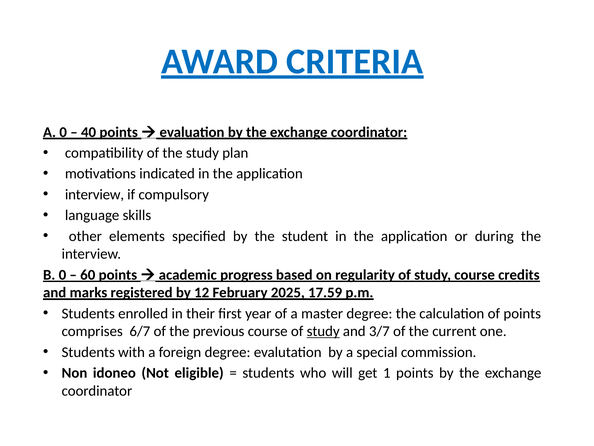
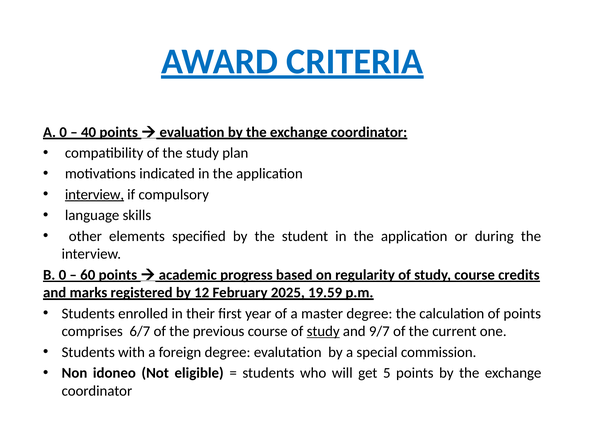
interview at (94, 194) underline: none -> present
17.59: 17.59 -> 19.59
3/7: 3/7 -> 9/7
1: 1 -> 5
